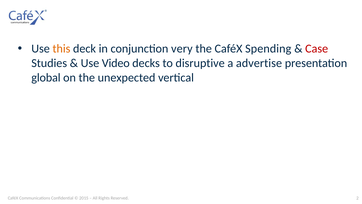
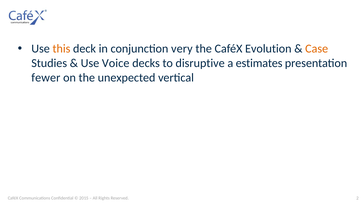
Spending: Spending -> Evolution
Case colour: red -> orange
Video: Video -> Voice
advertise: advertise -> estimates
global: global -> fewer
